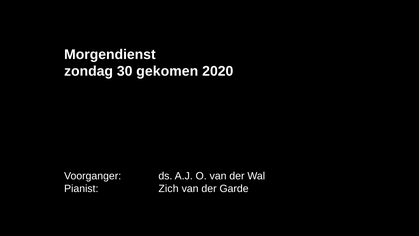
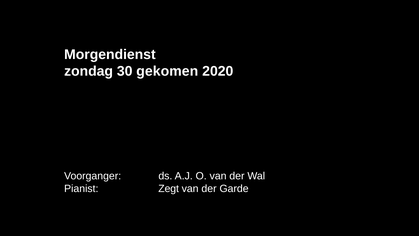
Zich: Zich -> Zegt
